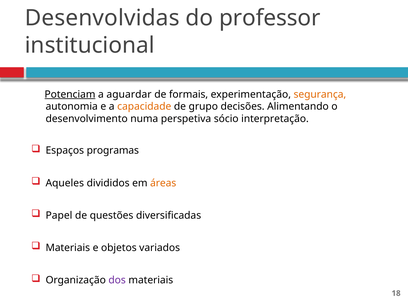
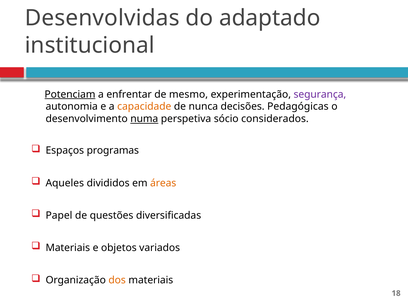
professor: professor -> adaptado
aguardar: aguardar -> enfrentar
formais: formais -> mesmo
segurança colour: orange -> purple
grupo: grupo -> nunca
Alimentando: Alimentando -> Pedagógicas
numa underline: none -> present
interpretação: interpretação -> considerados
dos colour: purple -> orange
